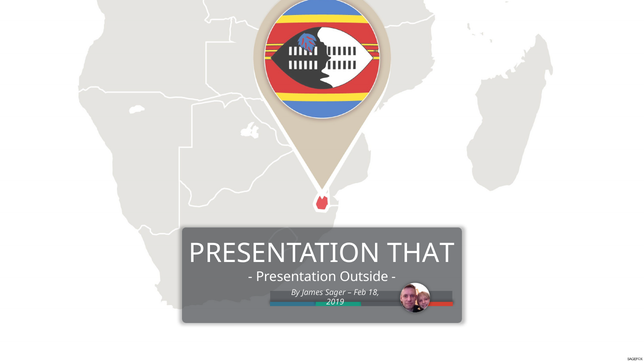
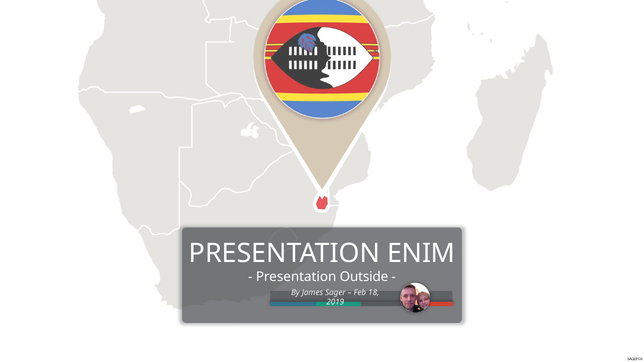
THAT: THAT -> ENIM
